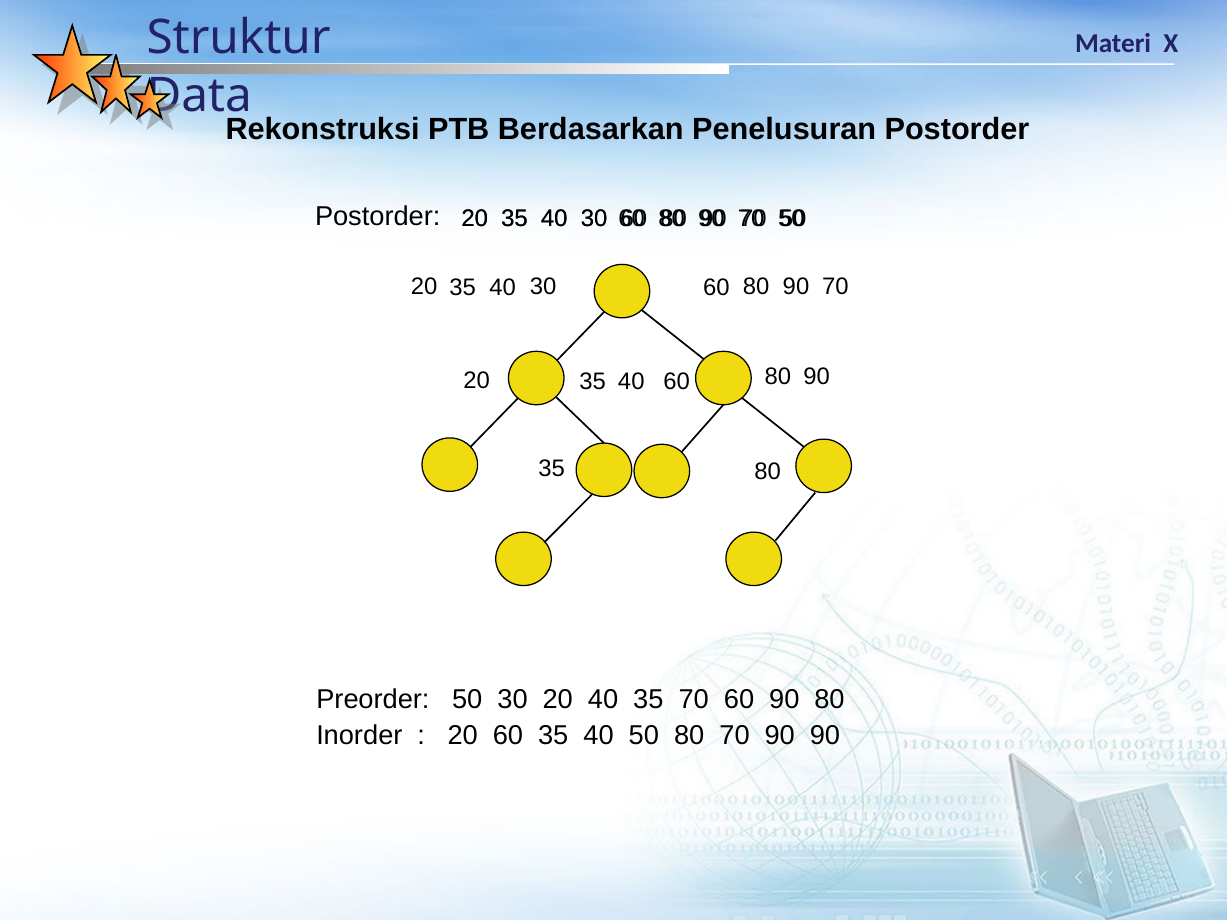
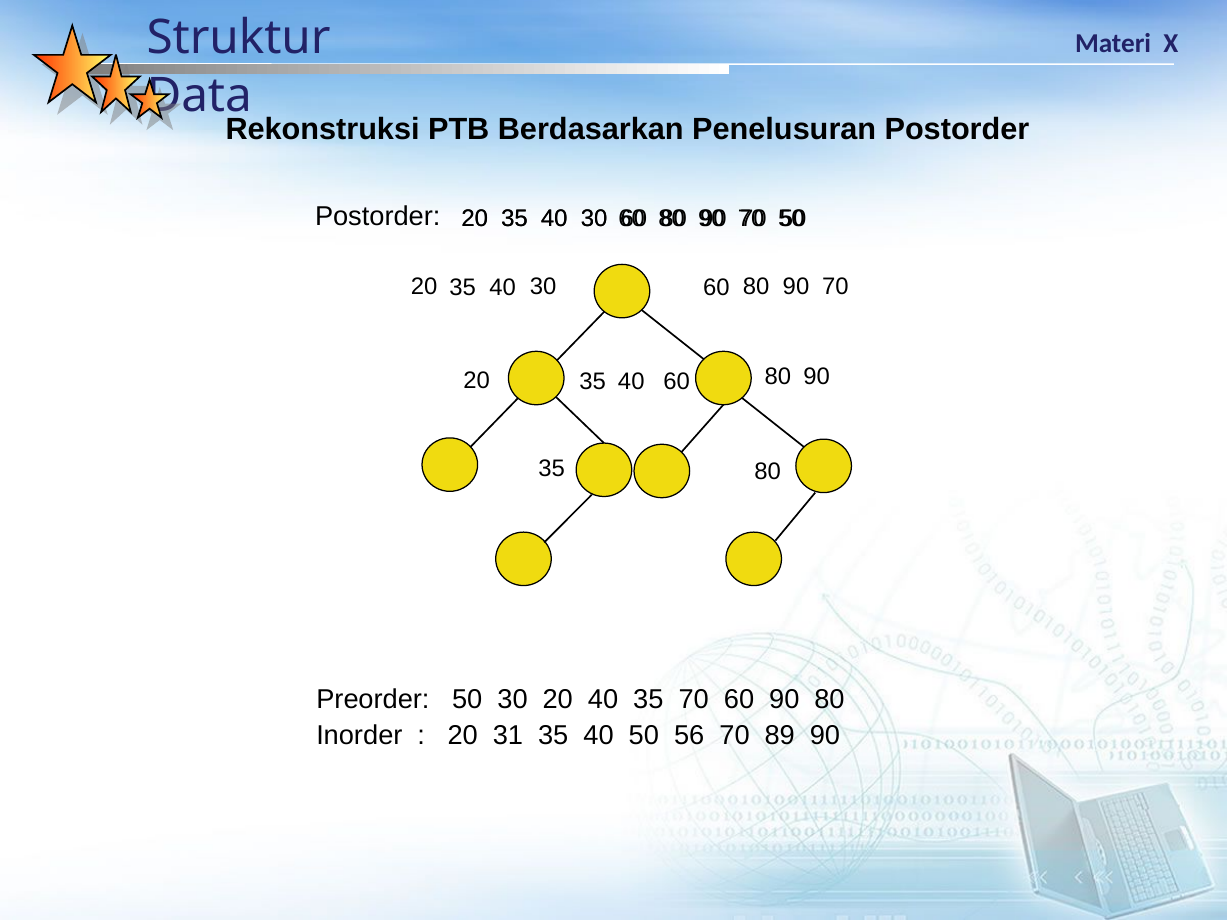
20 60: 60 -> 31
50 80: 80 -> 56
70 90: 90 -> 89
